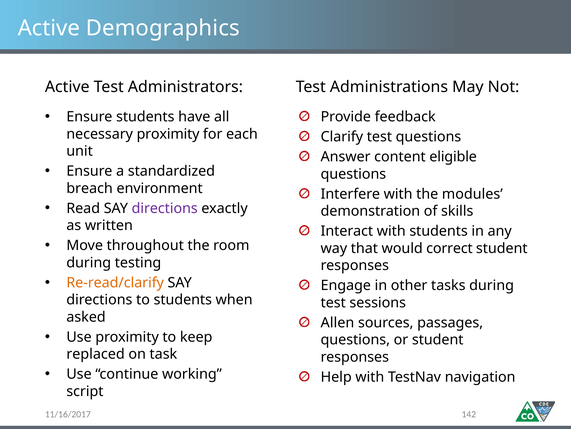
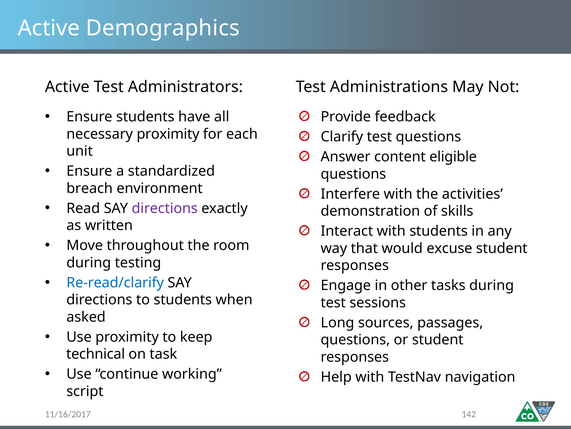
modules: modules -> activities
correct: correct -> excuse
Re-read/clarify colour: orange -> blue
Allen: Allen -> Long
replaced: replaced -> technical
